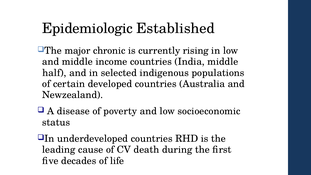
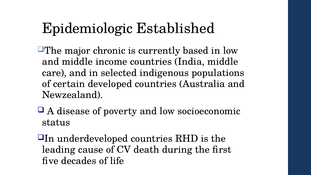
rising: rising -> based
half: half -> care
